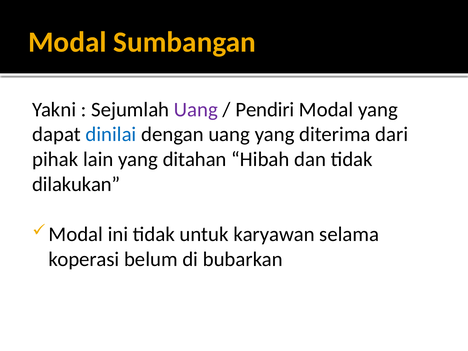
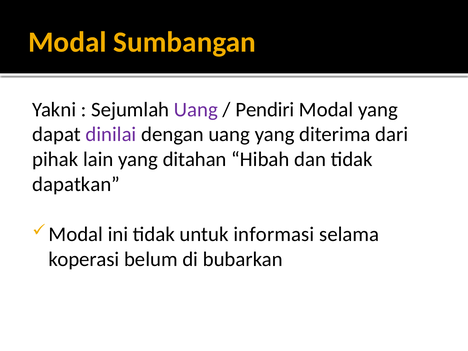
dinilai colour: blue -> purple
dilakukan: dilakukan -> dapatkan
karyawan: karyawan -> informasi
